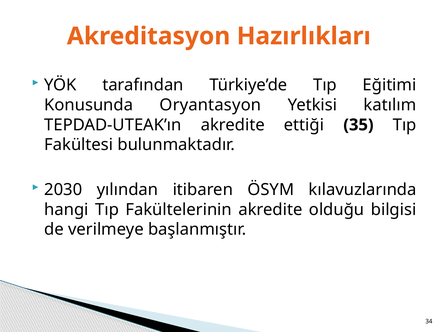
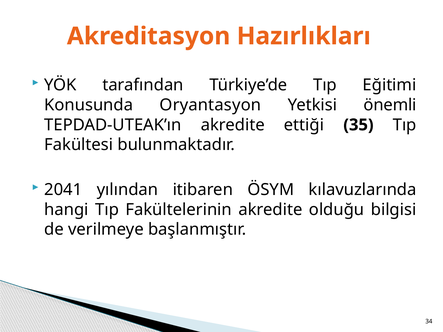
katılım: katılım -> önemli
2030: 2030 -> 2041
